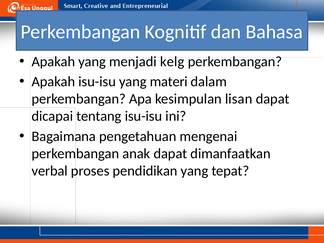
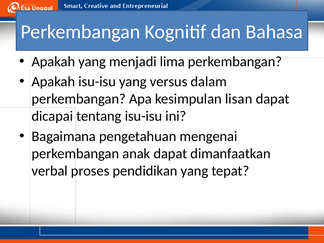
kelg: kelg -> lima
materi: materi -> versus
